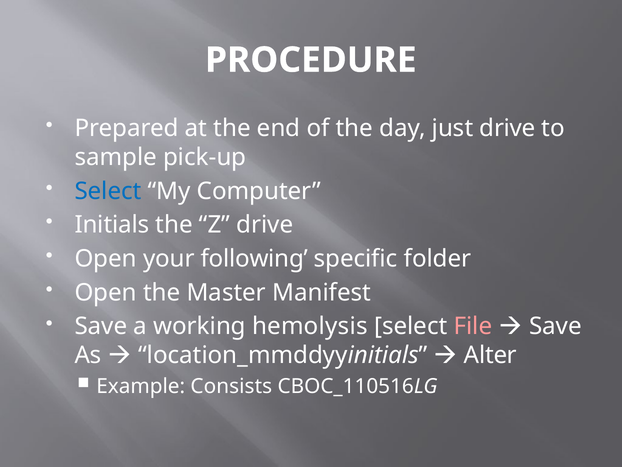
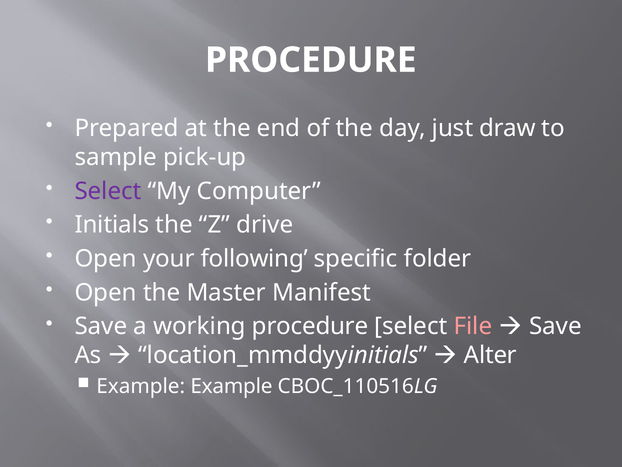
just drive: drive -> draw
Select at (108, 191) colour: blue -> purple
working hemolysis: hemolysis -> procedure
Example Consists: Consists -> Example
